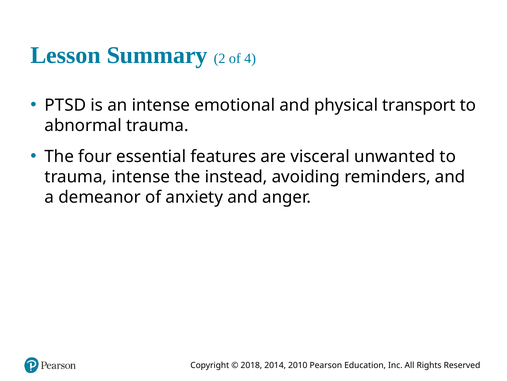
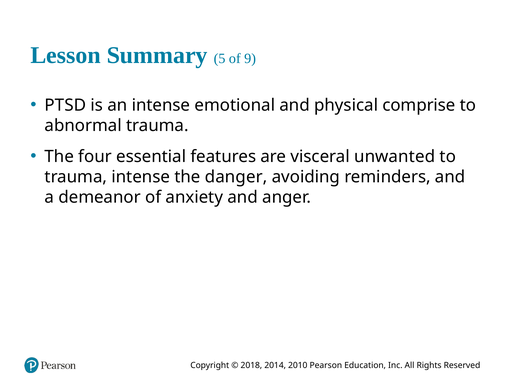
2: 2 -> 5
4: 4 -> 9
transport: transport -> comprise
instead: instead -> danger
